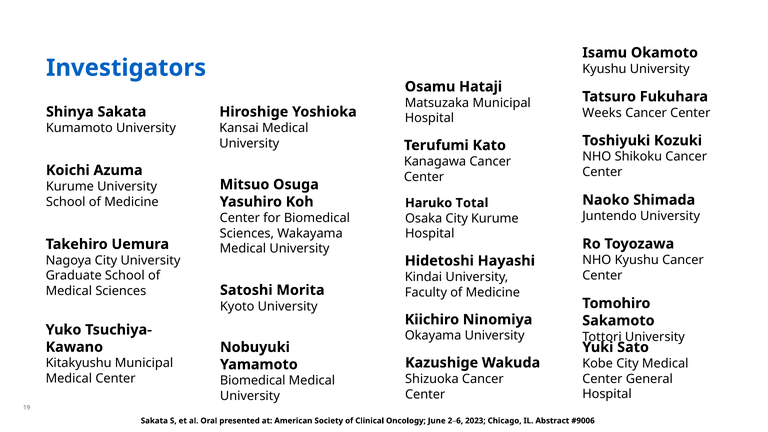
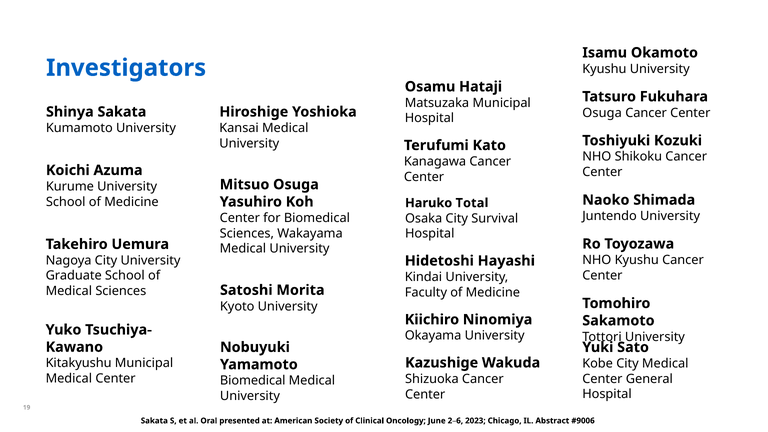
Weeks at (602, 113): Weeks -> Osuga
City Kurume: Kurume -> Survival
